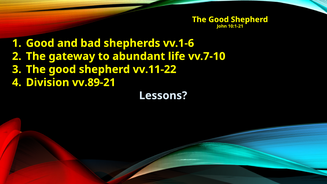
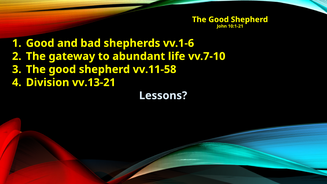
vv.11-22: vv.11-22 -> vv.11-58
vv.89-21: vv.89-21 -> vv.13-21
